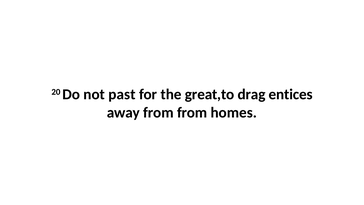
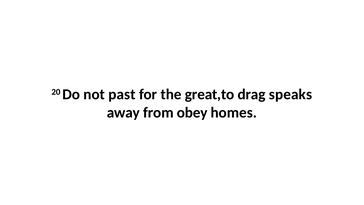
entices: entices -> speaks
from from: from -> obey
